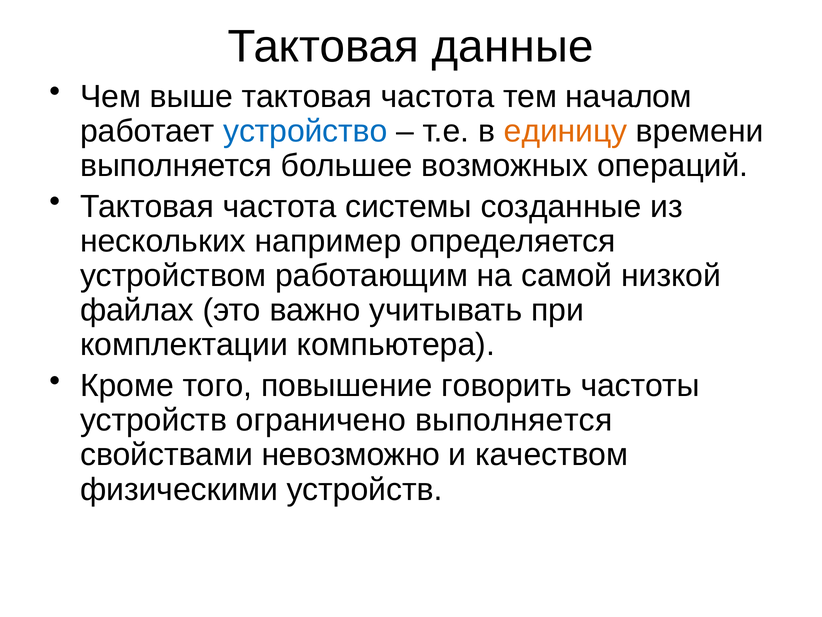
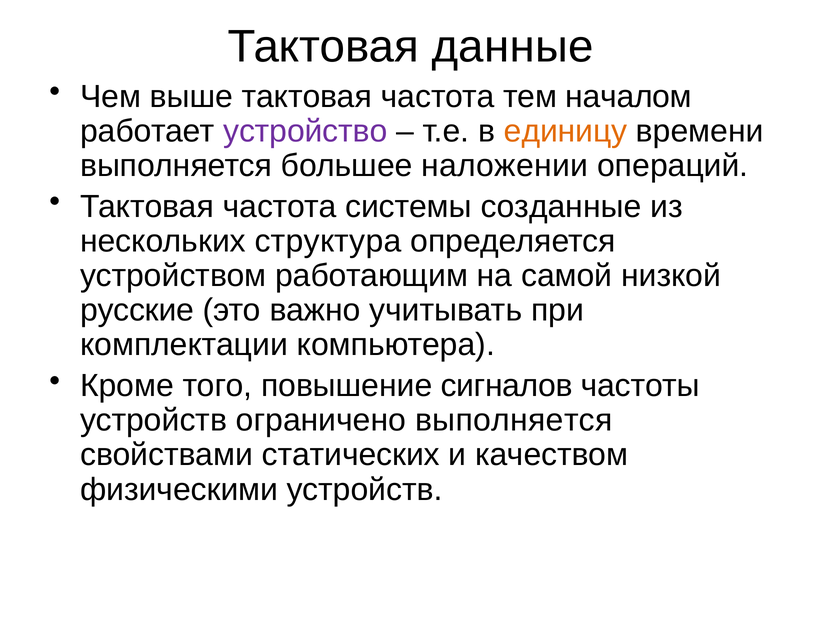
устройство colour: blue -> purple
возможных: возможных -> наложении
например: например -> структура
файлах: файлах -> русские
говорить: говорить -> сигналов
невозможно: невозможно -> статических
